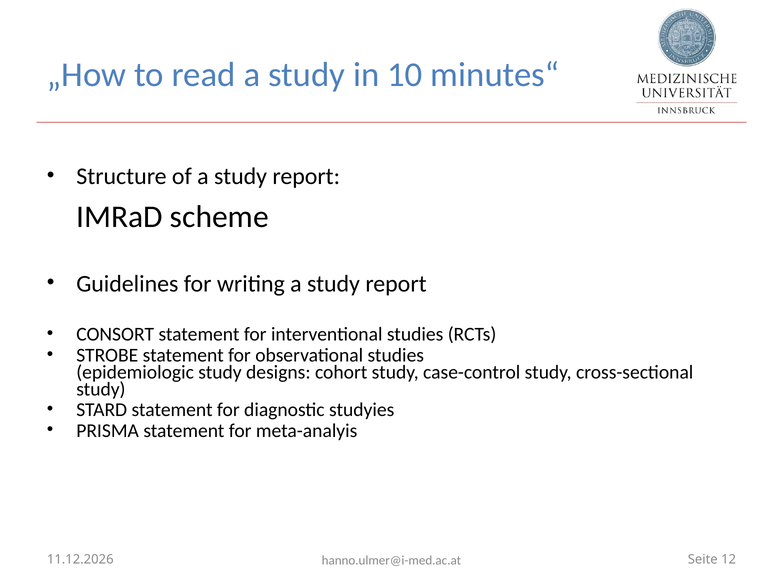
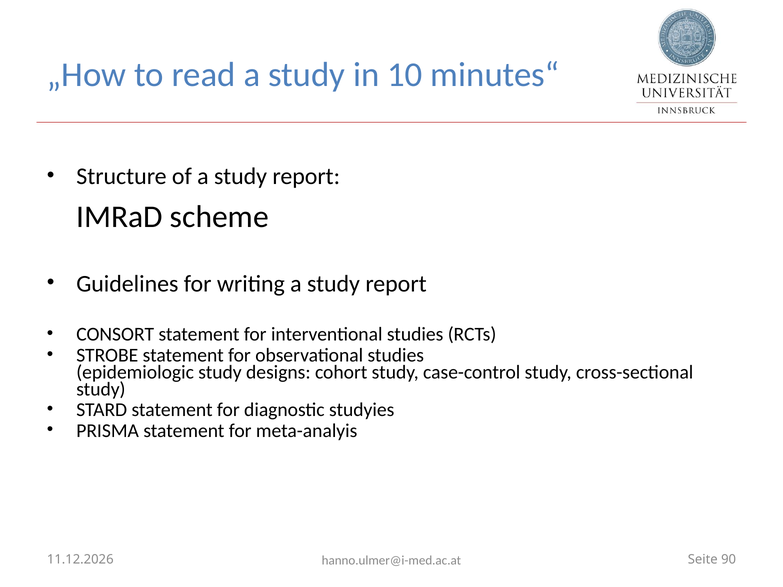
12: 12 -> 90
